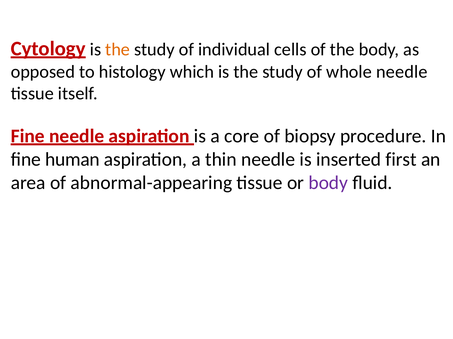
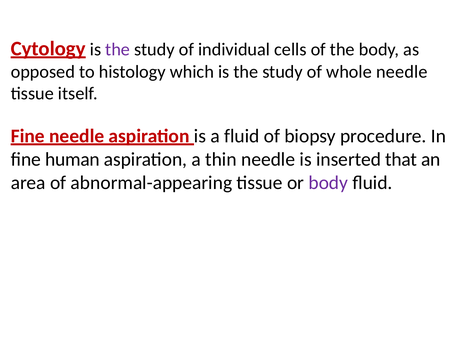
the at (118, 49) colour: orange -> purple
a core: core -> fluid
first: first -> that
